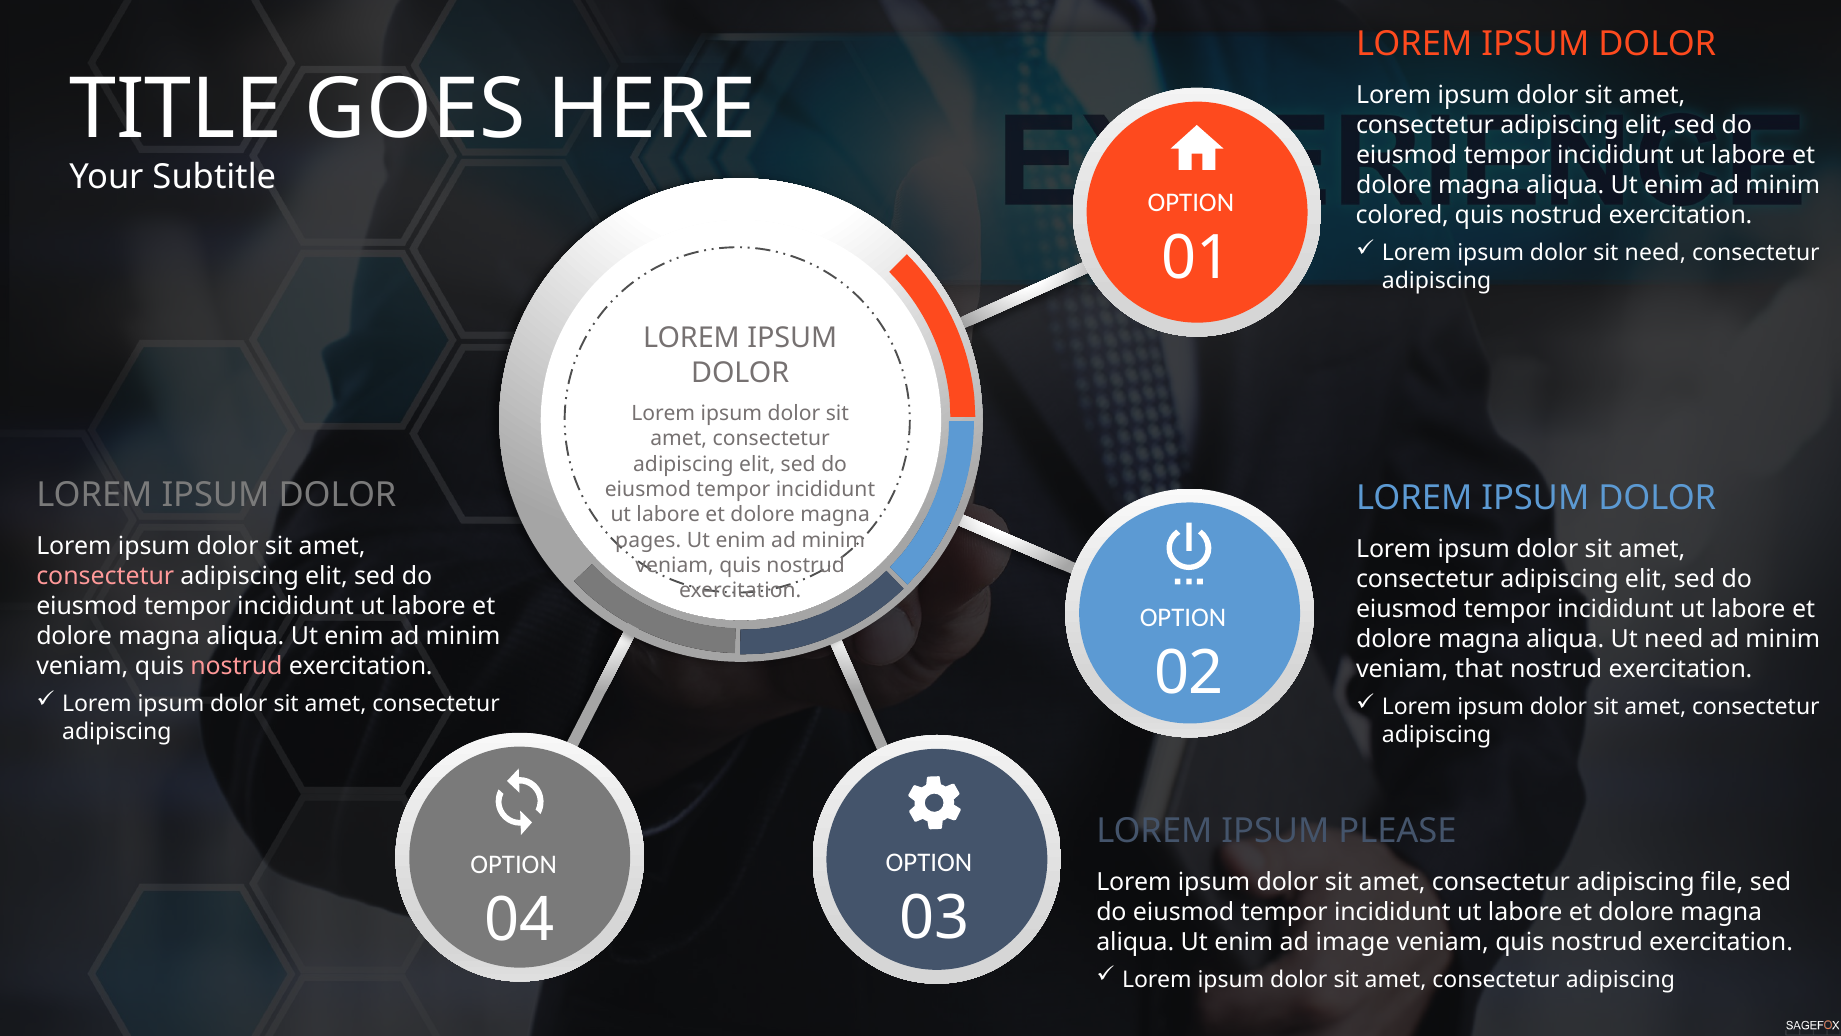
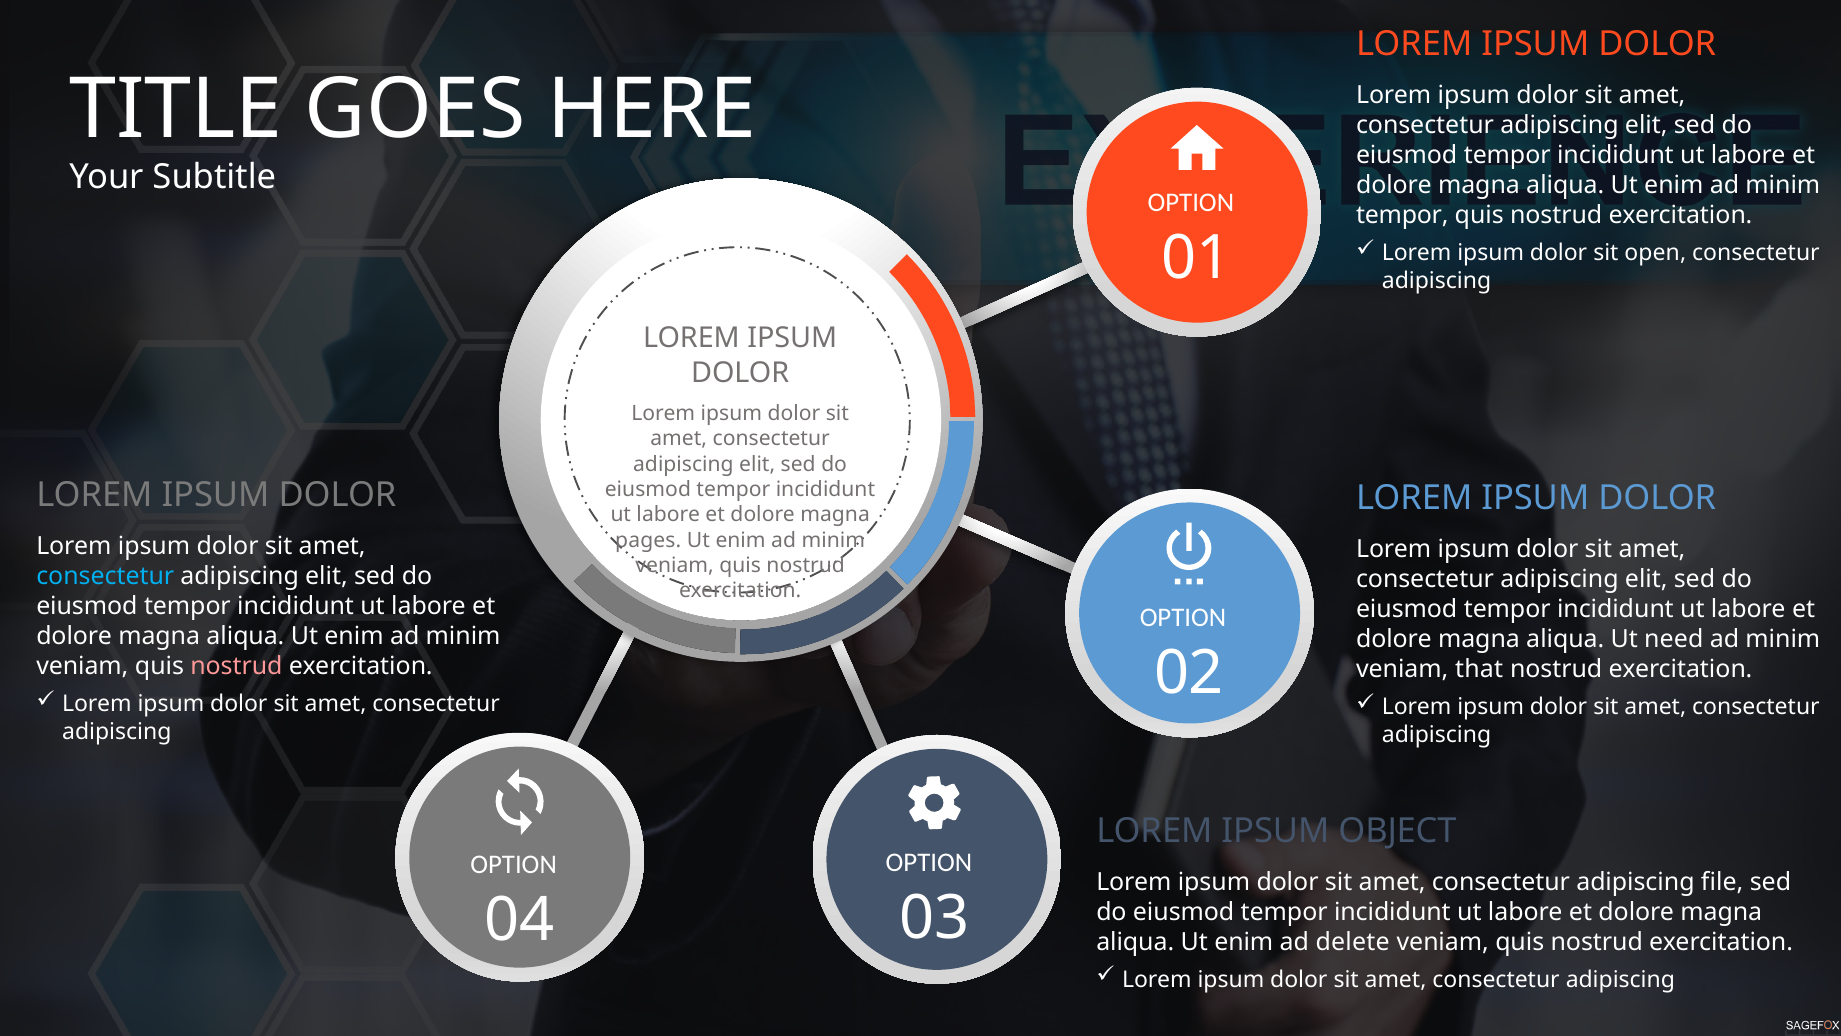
colored at (1402, 215): colored -> tempor
sit need: need -> open
consectetur at (105, 576) colour: pink -> light blue
PLEASE: PLEASE -> OBJECT
image: image -> delete
